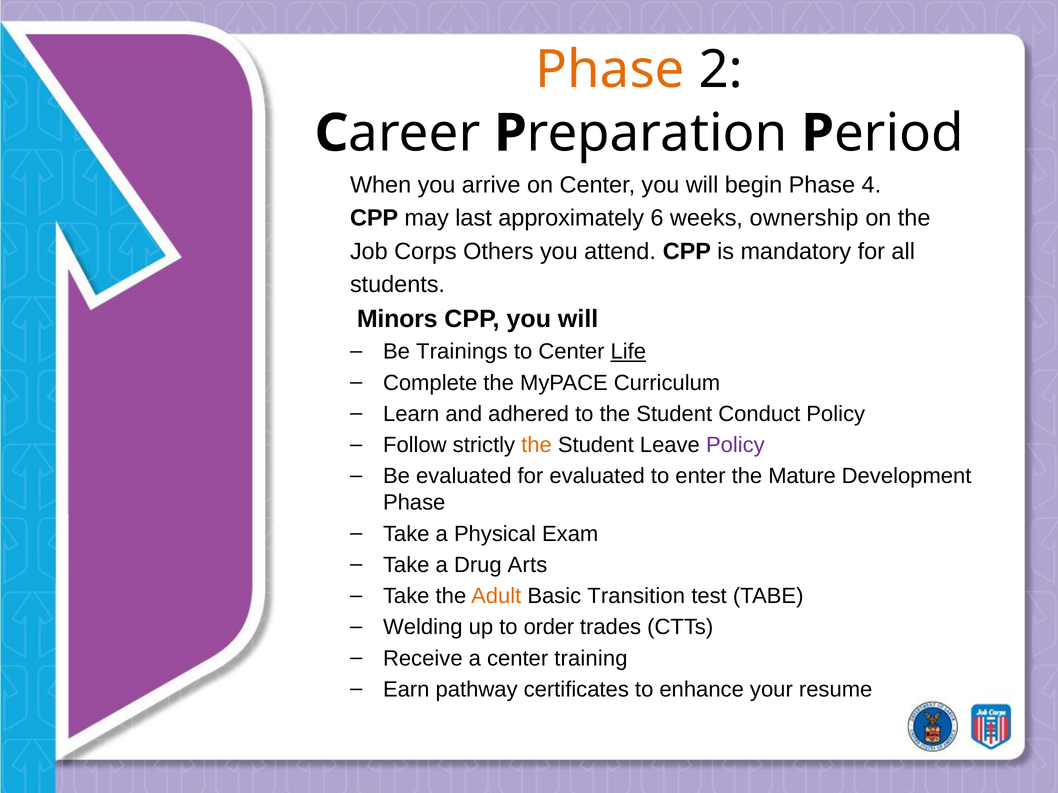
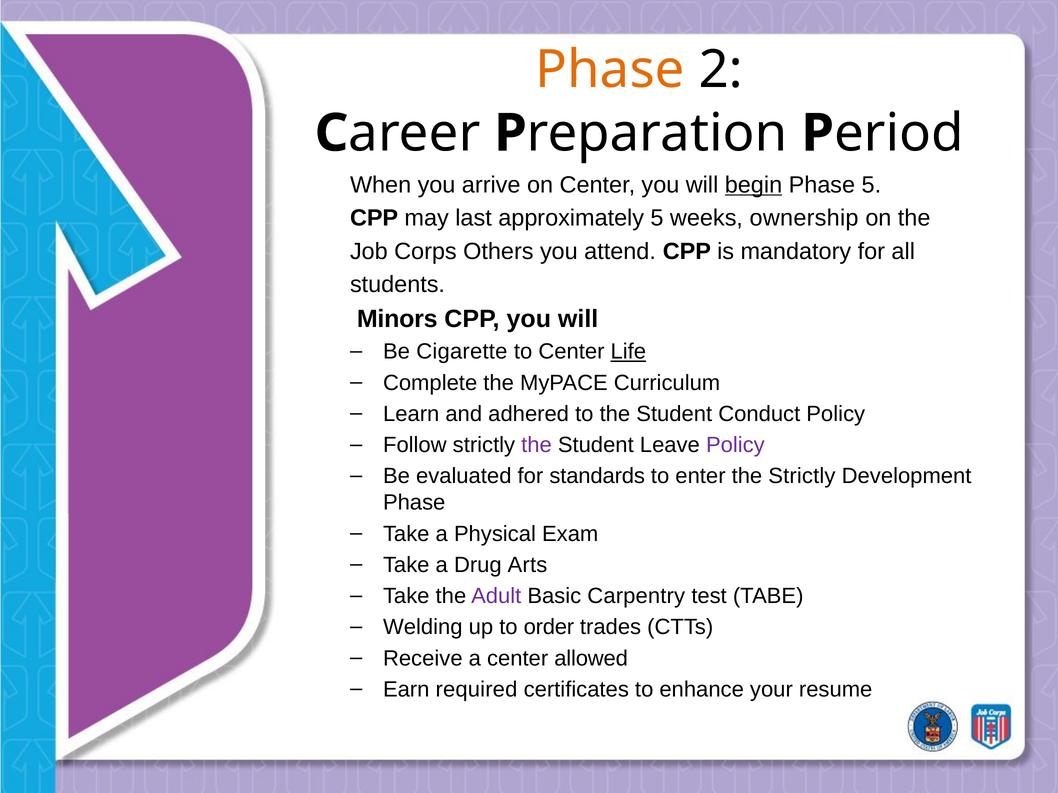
begin underline: none -> present
Phase 4: 4 -> 5
approximately 6: 6 -> 5
Trainings: Trainings -> Cigarette
the at (536, 445) colour: orange -> purple
for evaluated: evaluated -> standards
the Mature: Mature -> Strictly
Adult colour: orange -> purple
Transition: Transition -> Carpentry
training: training -> allowed
pathway: pathway -> required
